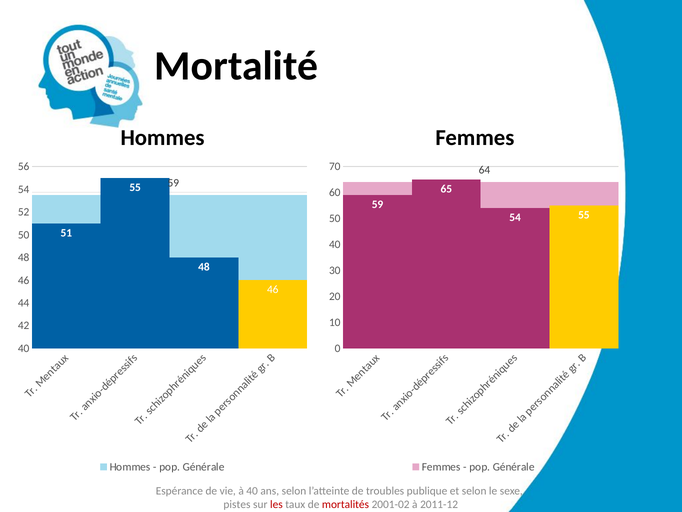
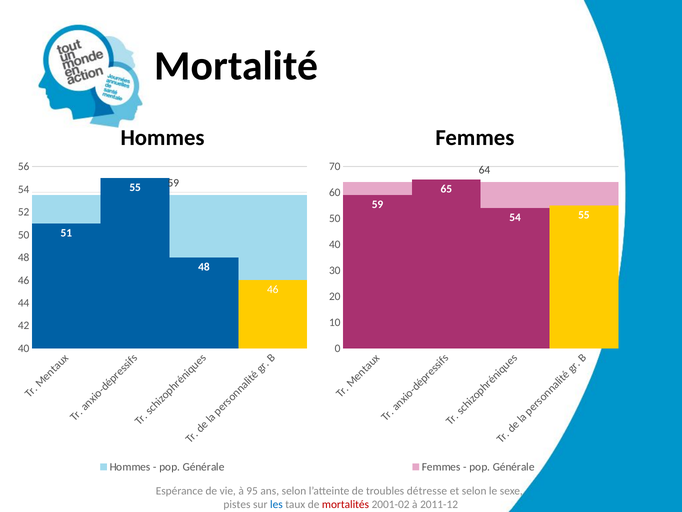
à 40: 40 -> 95
publique: publique -> détresse
les colour: red -> blue
